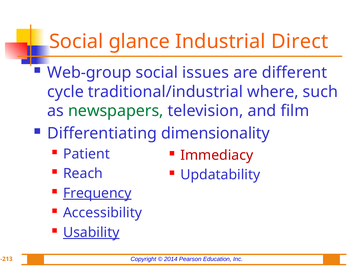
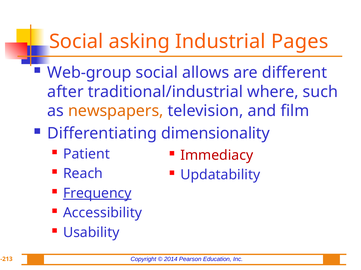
glance: glance -> asking
Direct: Direct -> Pages
issues: issues -> allows
cycle: cycle -> after
newspapers colour: green -> orange
Usability underline: present -> none
